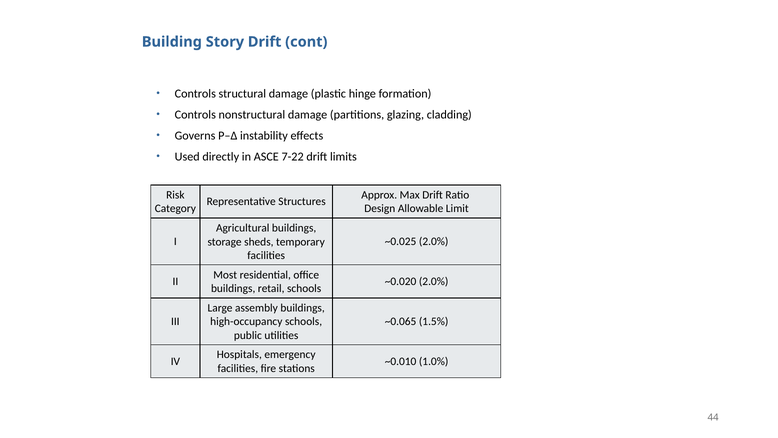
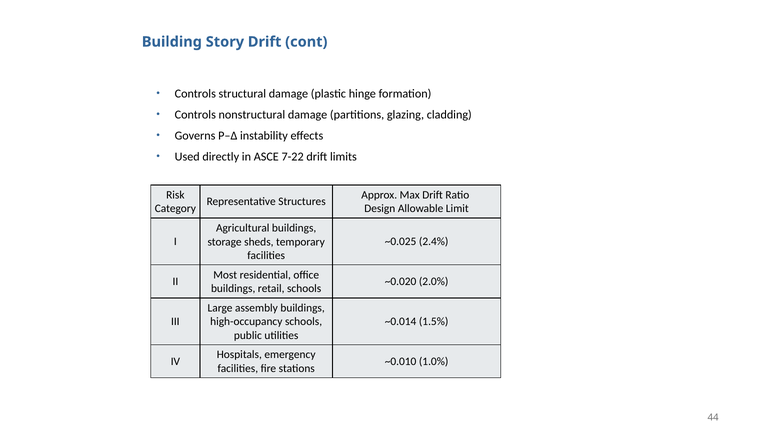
~0.025 2.0%: 2.0% -> 2.4%
~0.065: ~0.065 -> ~0.014
